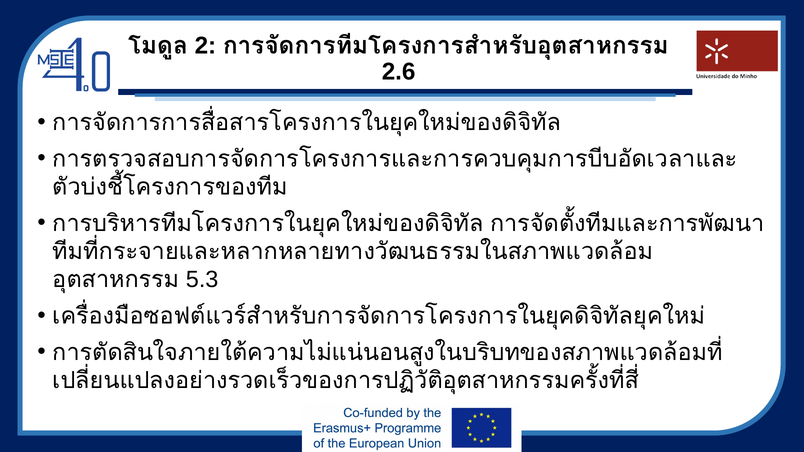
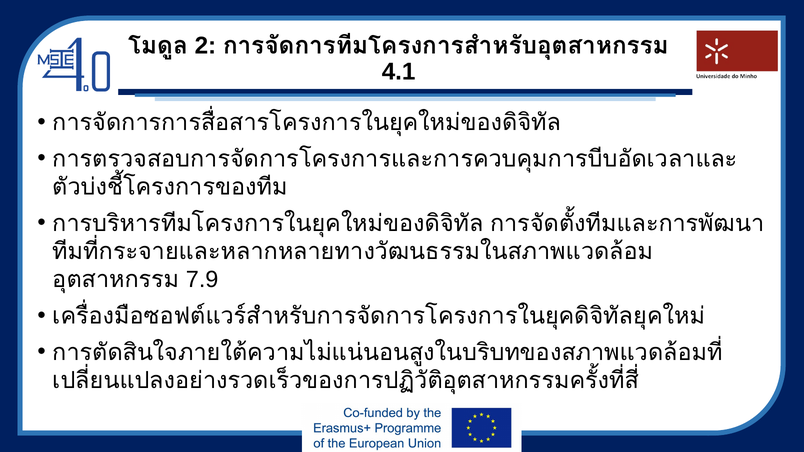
2.6: 2.6 -> 4.1
5.3: 5.3 -> 7.9
